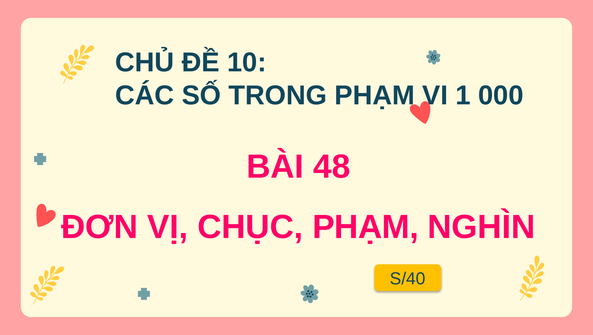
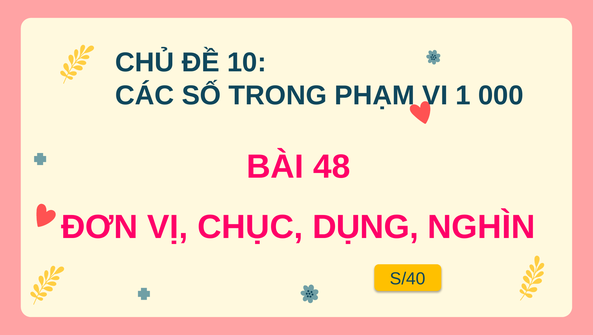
CHỤC PHẠM: PHẠM -> DỤNG
